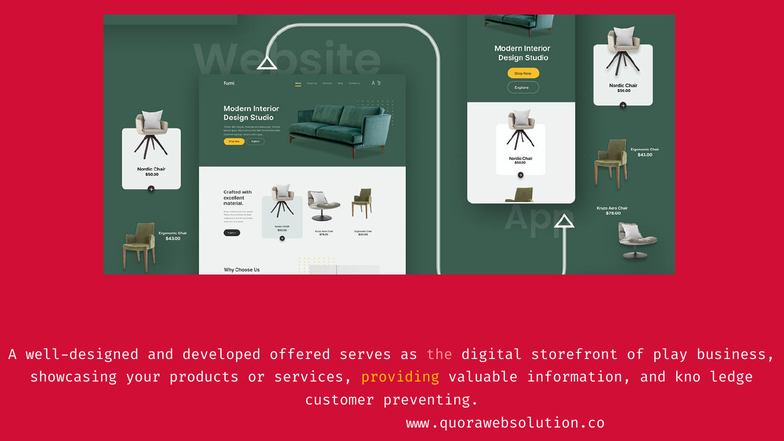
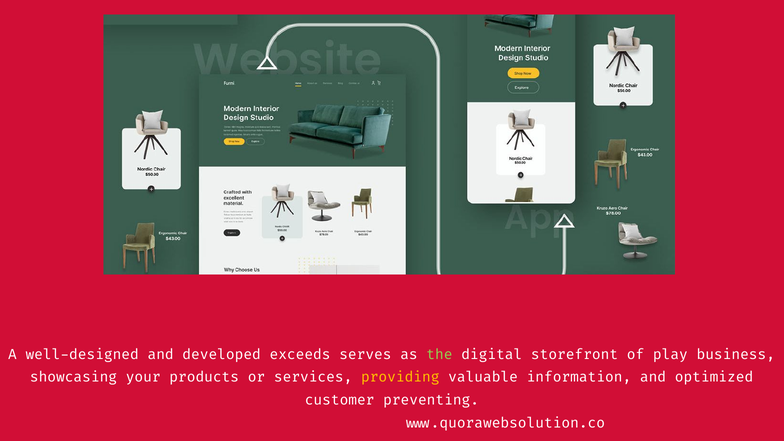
offered: offered -> exceeds
the colour: pink -> light green
knowledge: knowledge -> optimized
